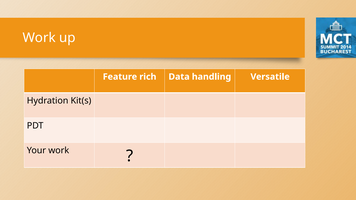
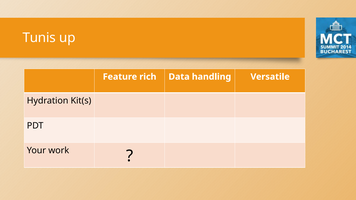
Work at (39, 38): Work -> Tunis
